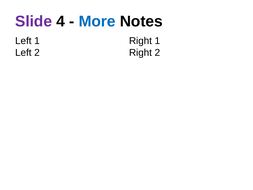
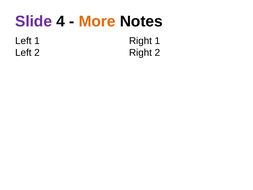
More colour: blue -> orange
